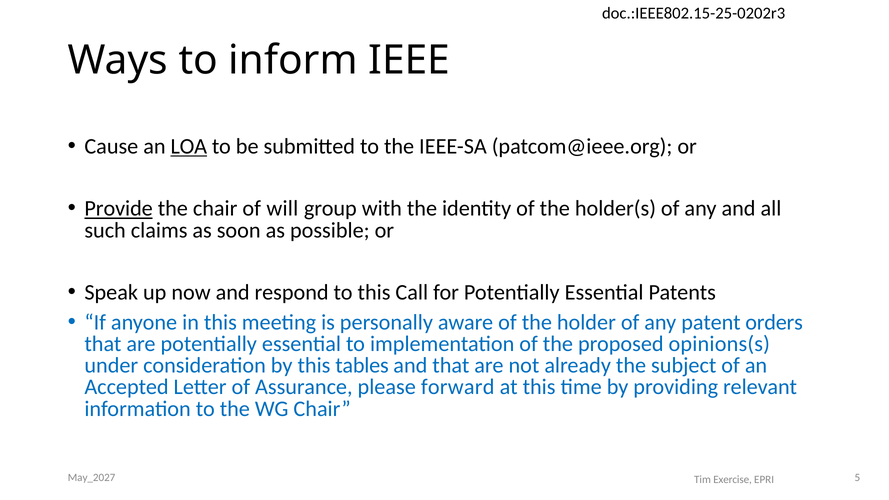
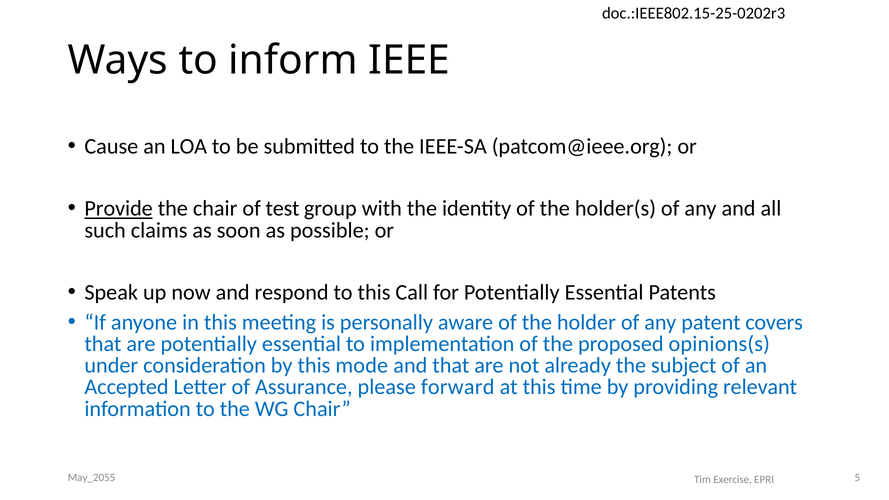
LOA underline: present -> none
will: will -> test
orders: orders -> covers
tables: tables -> mode
May_2027: May_2027 -> May_2055
